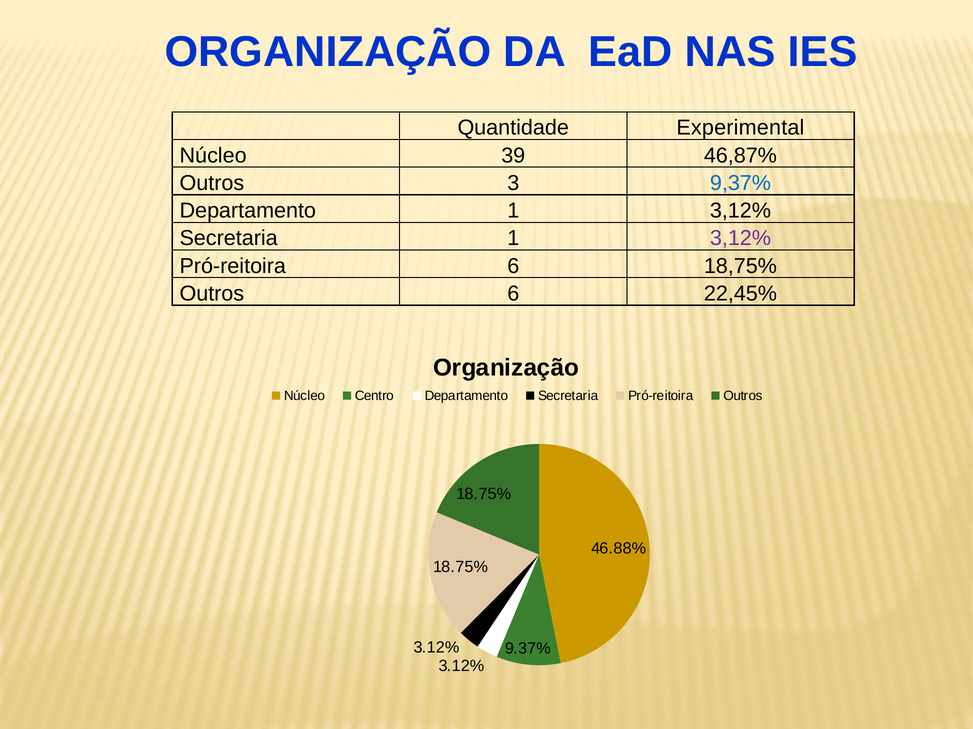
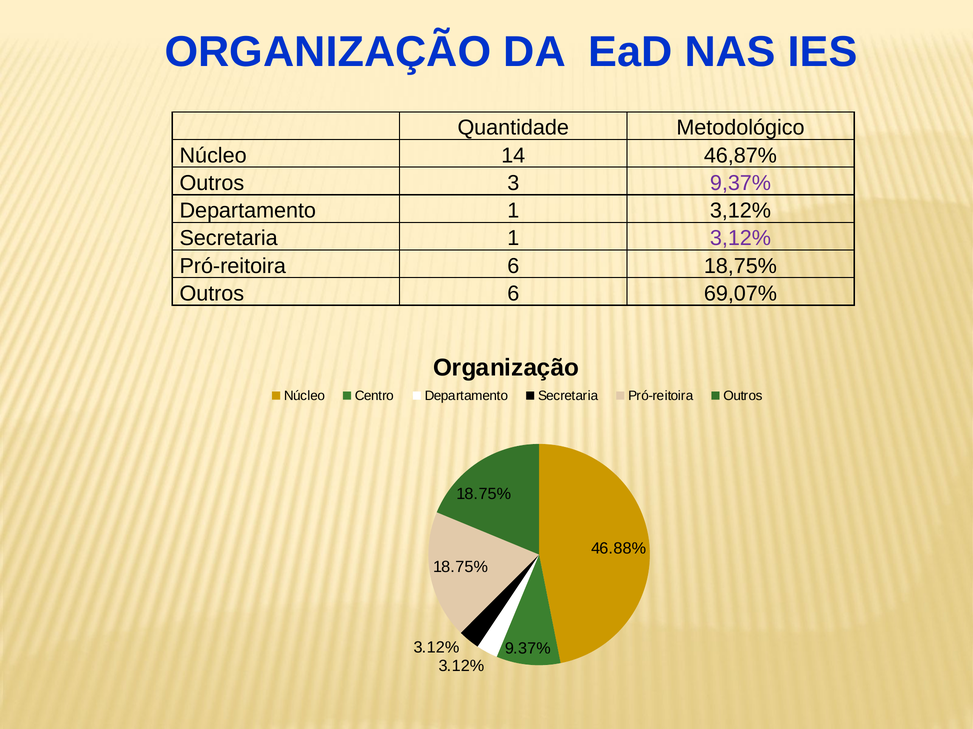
Experimental: Experimental -> Metodológico
39: 39 -> 14
9,37% colour: blue -> purple
22,45%: 22,45% -> 69,07%
